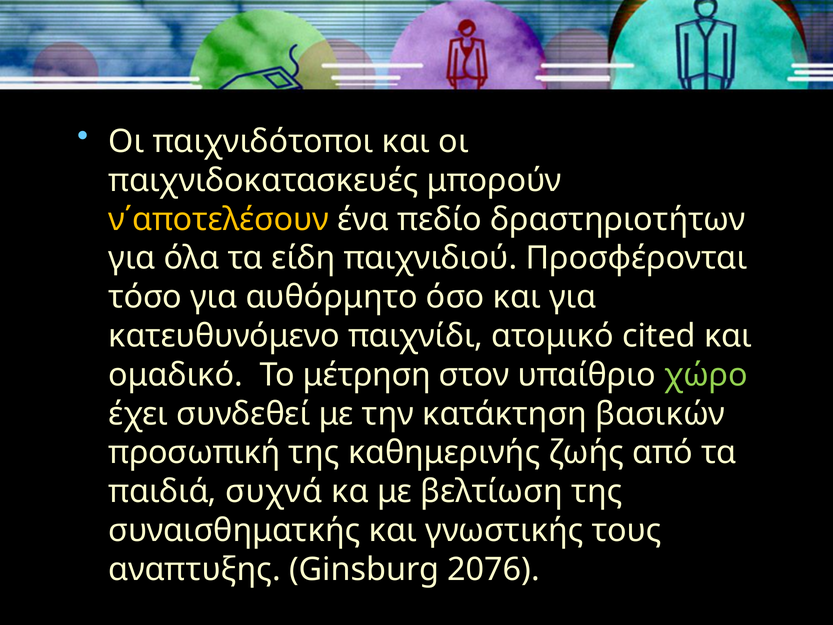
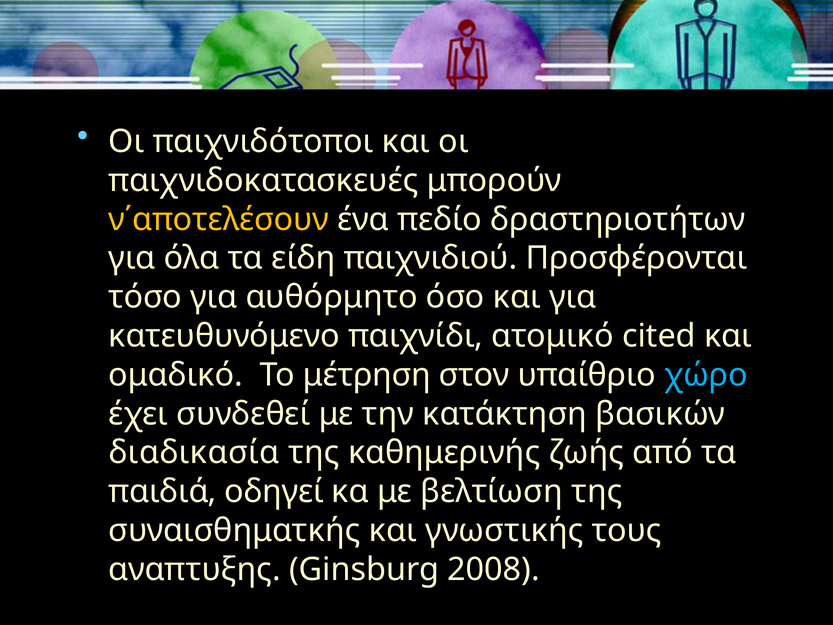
χώρο colour: light green -> light blue
προσωπική: προσωπική -> διαδικασία
συχνά: συχνά -> οδηγεί
2076: 2076 -> 2008
